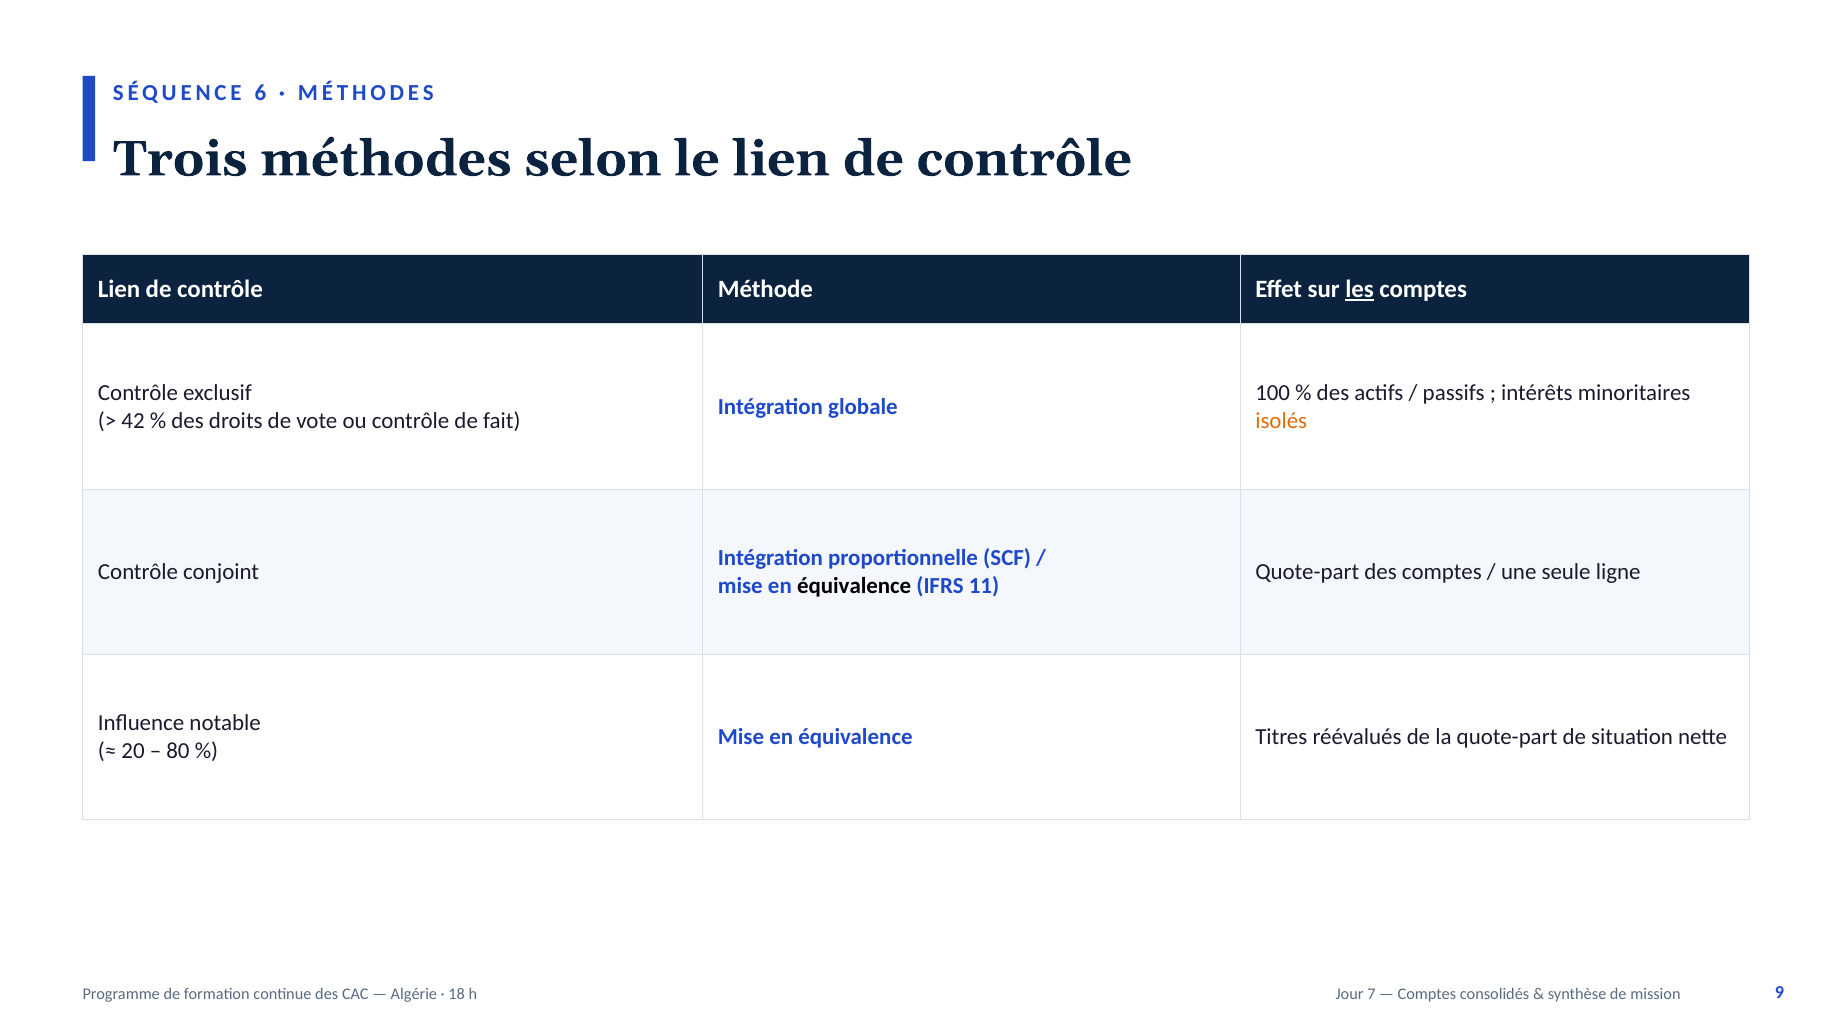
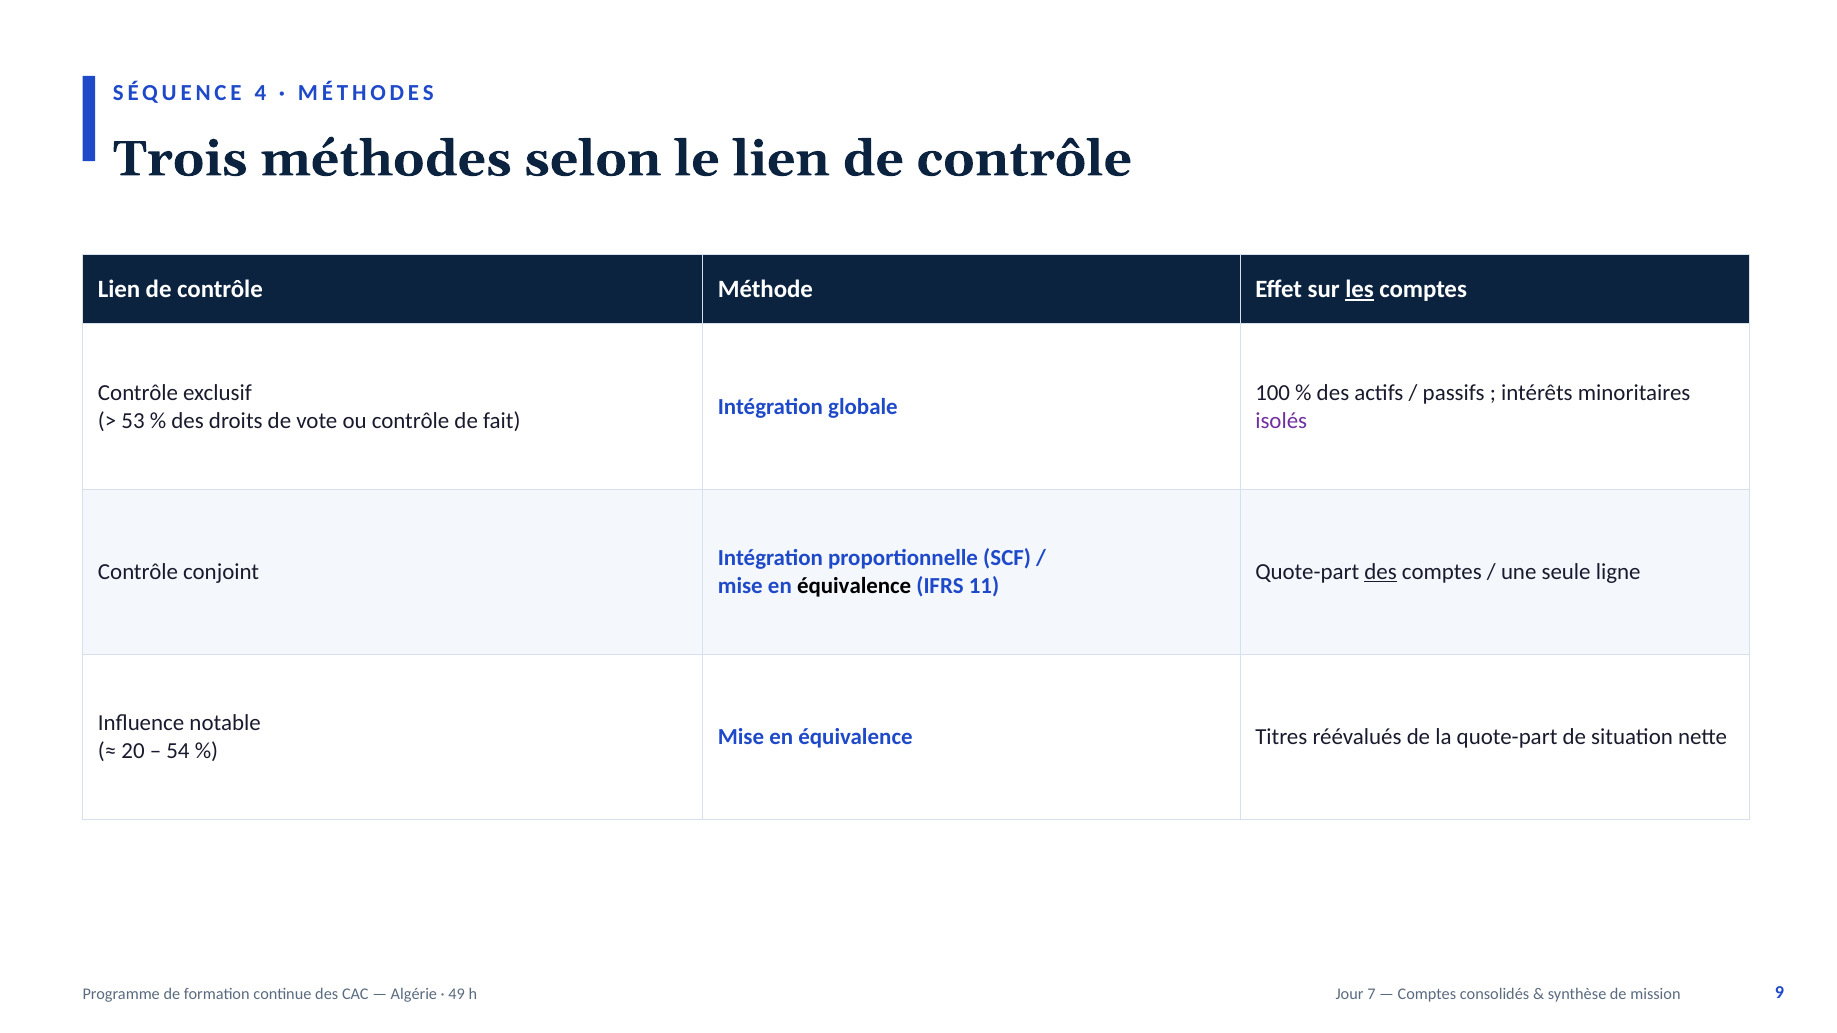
6: 6 -> 4
42: 42 -> 53
isolés colour: orange -> purple
des at (1381, 572) underline: none -> present
80: 80 -> 54
18: 18 -> 49
